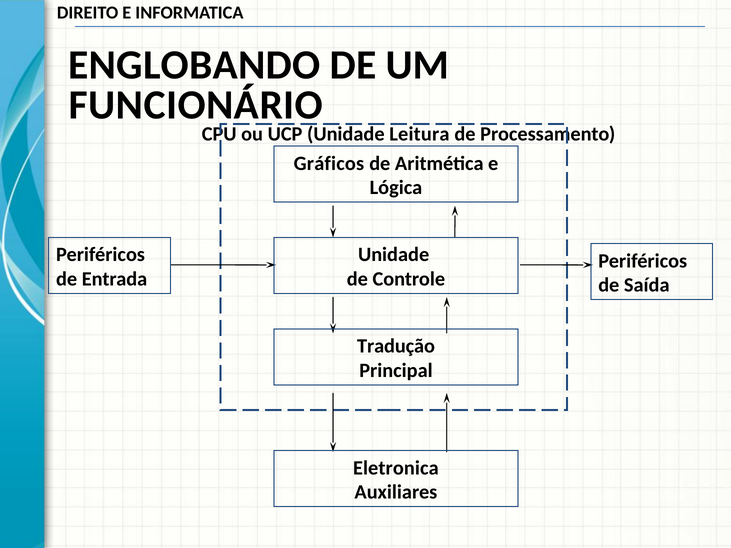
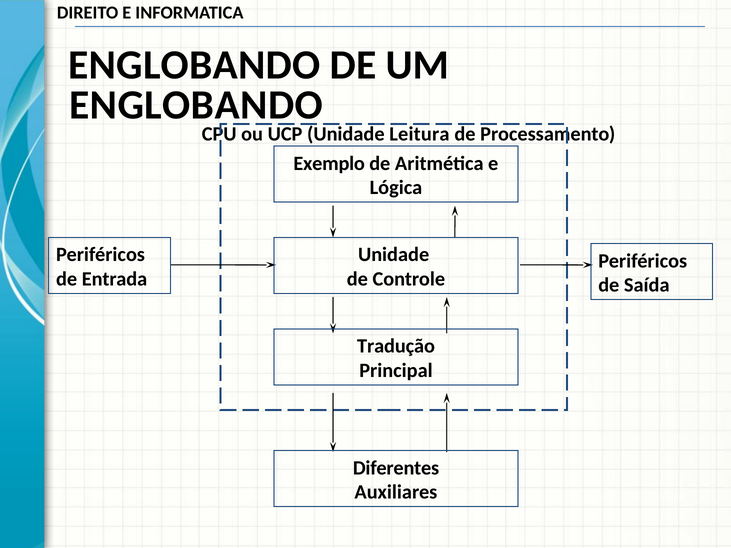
FUNCIONÁRIO at (196, 105): FUNCIONÁRIO -> ENGLOBANDO
Gráficos: Gráficos -> Exemplo
Eletronica: Eletronica -> Diferentes
